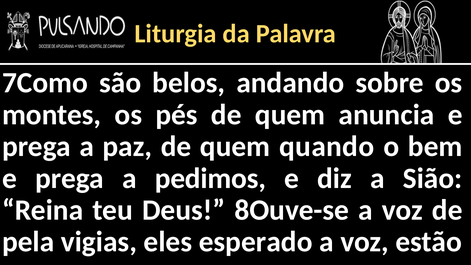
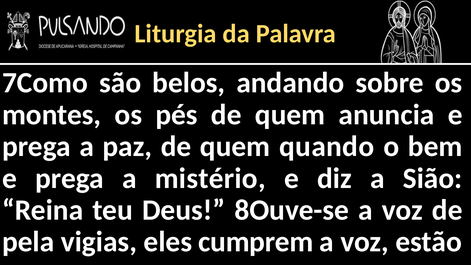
pedimos: pedimos -> mistério
esperado: esperado -> cumprem
